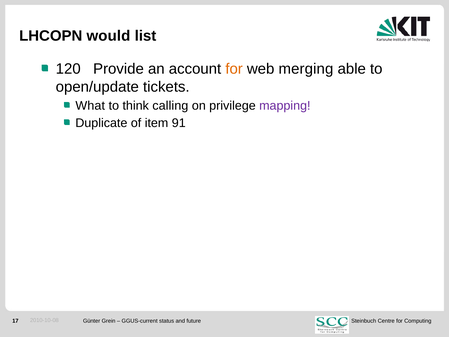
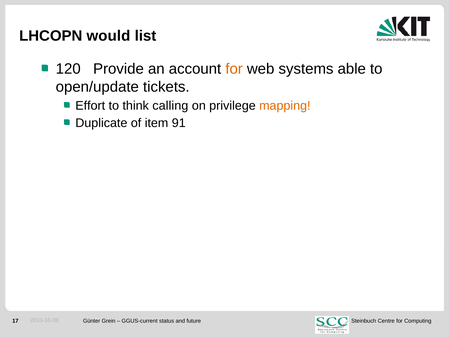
merging: merging -> systems
What: What -> Effort
mapping colour: purple -> orange
